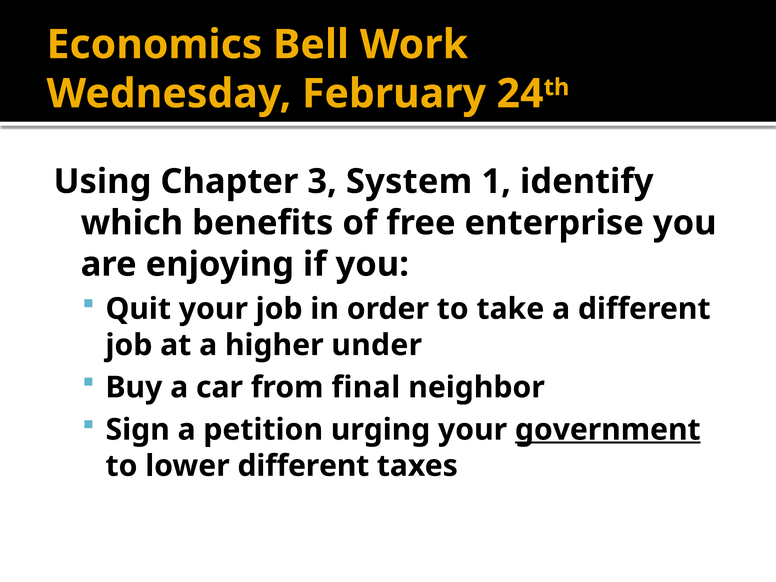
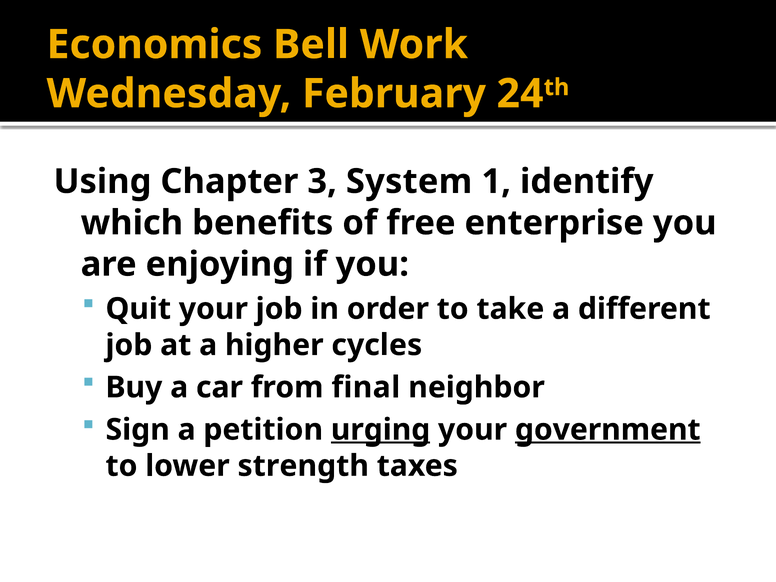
under: under -> cycles
urging underline: none -> present
lower different: different -> strength
